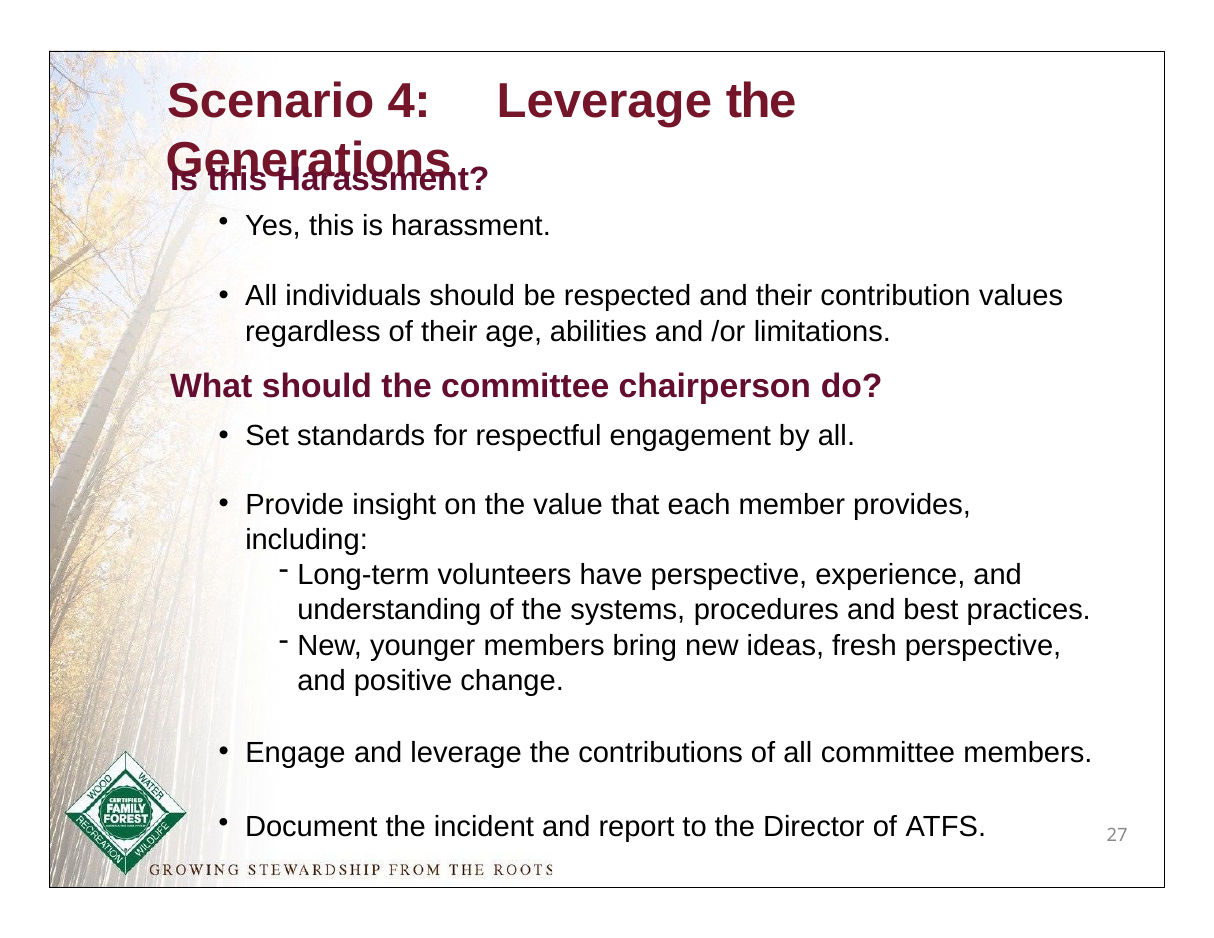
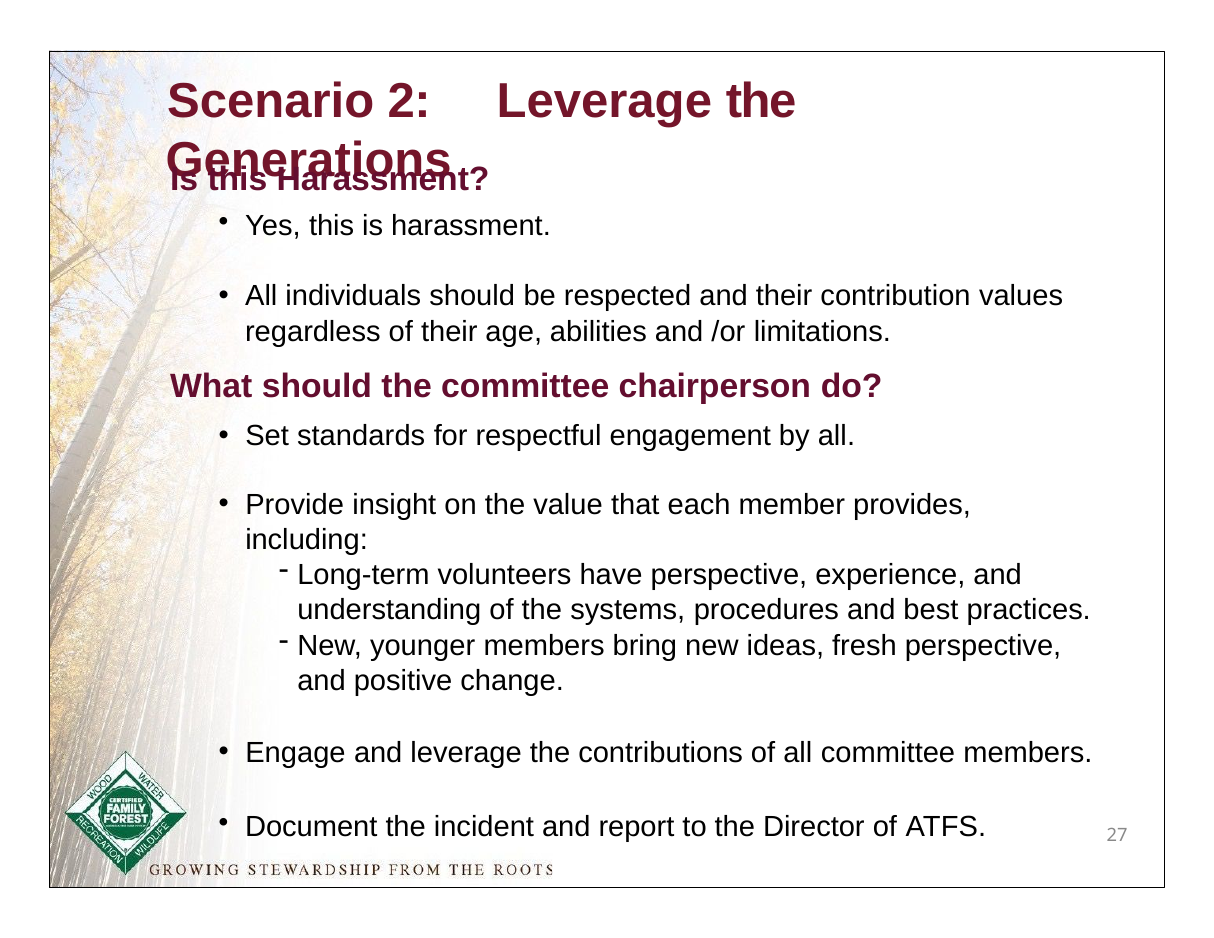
4: 4 -> 2
